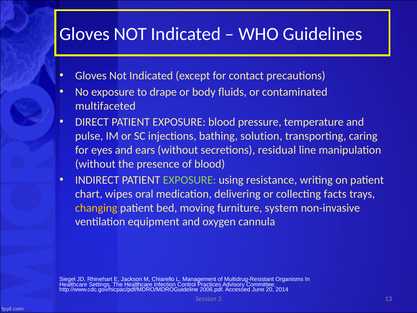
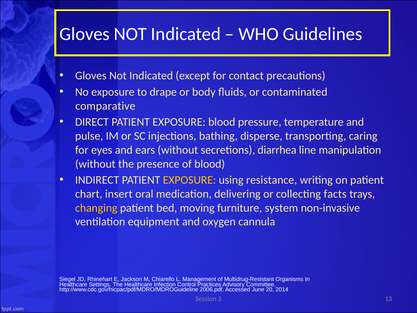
multifaceted: multifaceted -> comparative
solution: solution -> disperse
residual: residual -> diarrhea
EXPOSURE at (189, 180) colour: light green -> yellow
wipes: wipes -> insert
